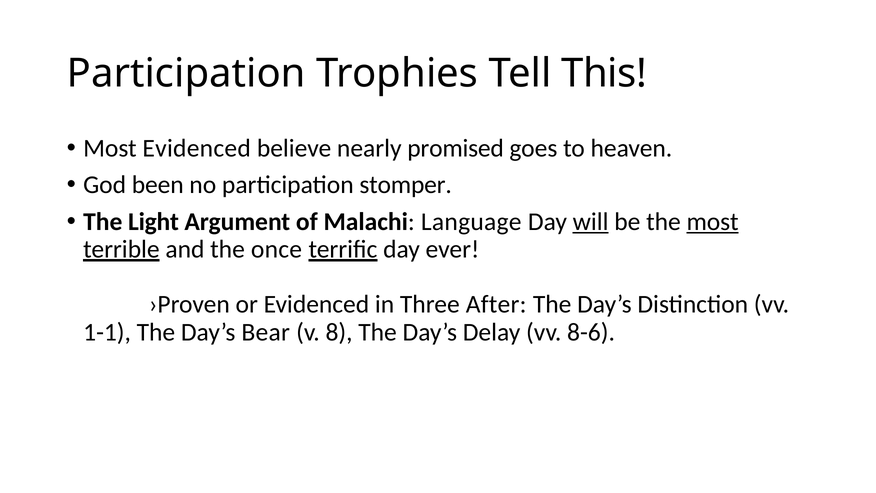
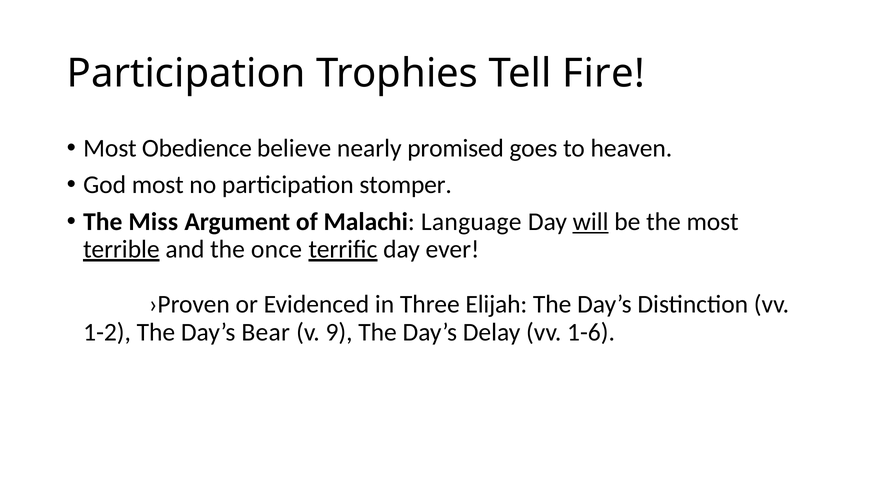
This: This -> Fire
Most Evidenced: Evidenced -> Obedience
God been: been -> most
Light: Light -> Miss
most at (713, 222) underline: present -> none
After: After -> Elijah
1-1: 1-1 -> 1-2
8: 8 -> 9
8-6: 8-6 -> 1-6
